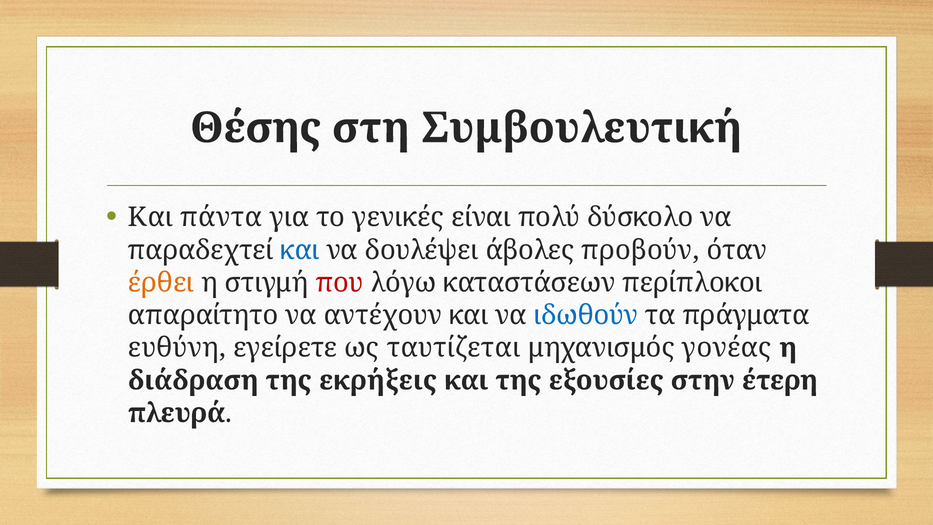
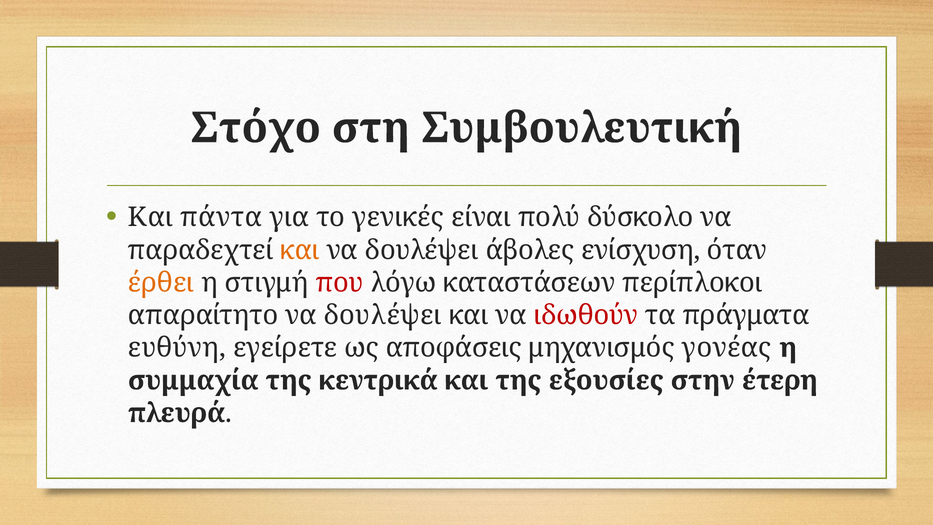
Θέσης: Θέσης -> Στόχο
και at (300, 250) colour: blue -> orange
προβούν: προβούν -> ενίσχυση
απαραίτητο να αντέχουν: αντέχουν -> δουλέψει
ιδωθούν colour: blue -> red
ταυτίζεται: ταυτίζεται -> αποφάσεις
διάδραση: διάδραση -> συμμαχία
εκρήξεις: εκρήξεις -> κεντρικά
